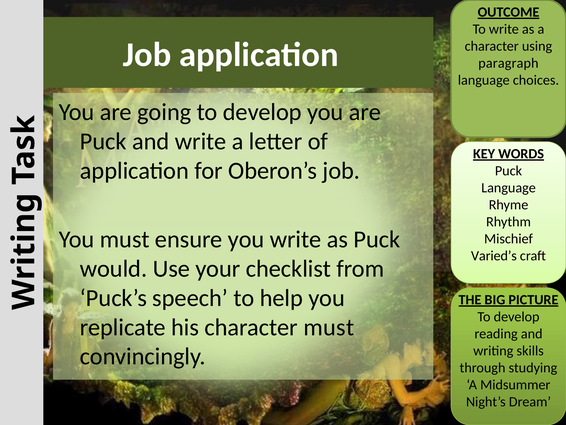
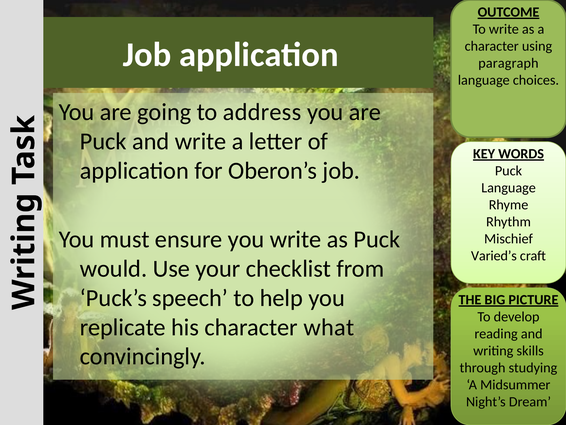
going to develop: develop -> address
character must: must -> what
